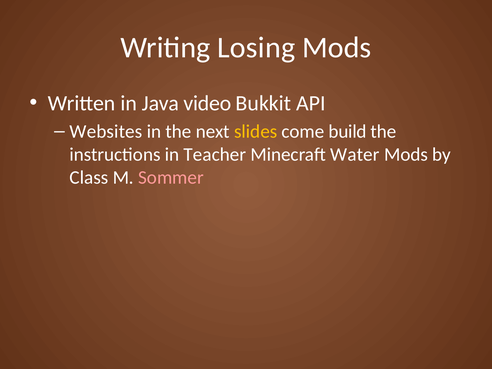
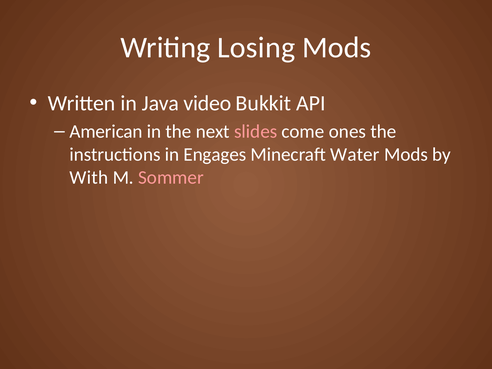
Websites: Websites -> American
slides colour: yellow -> pink
build: build -> ones
Teacher: Teacher -> Engages
Class: Class -> With
